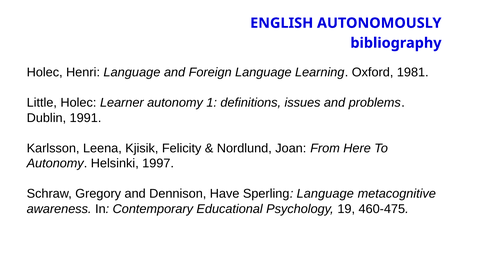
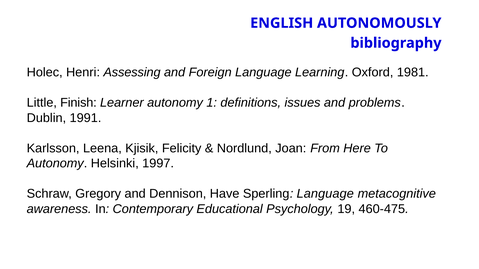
Henri Language: Language -> Assessing
Little Holec: Holec -> Finish
